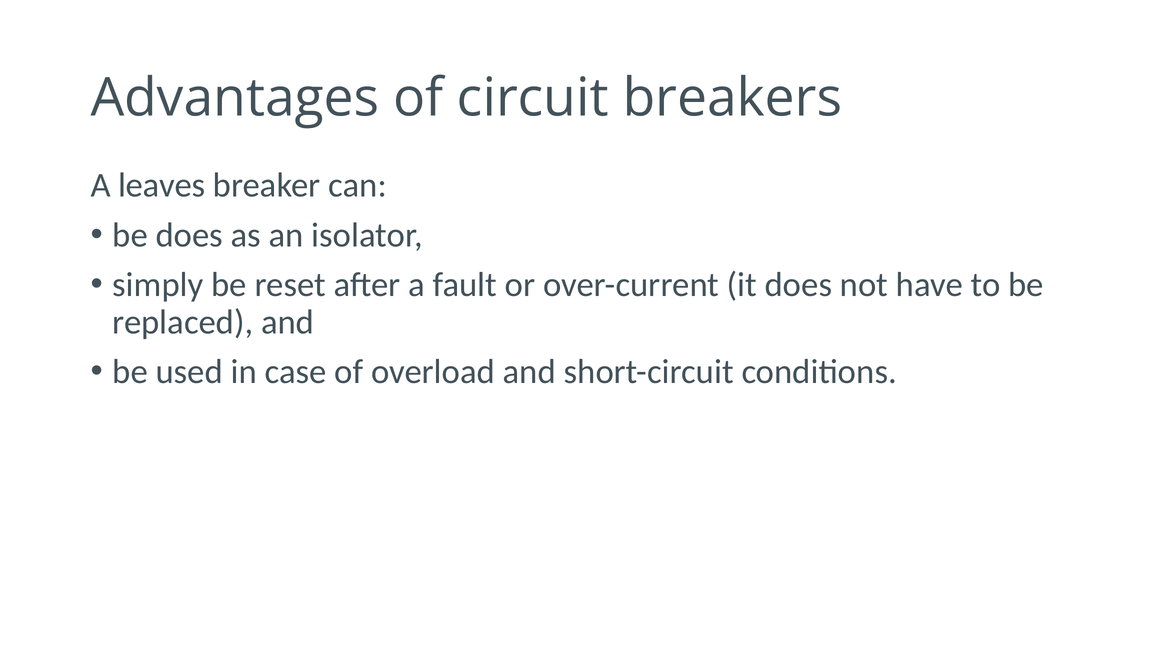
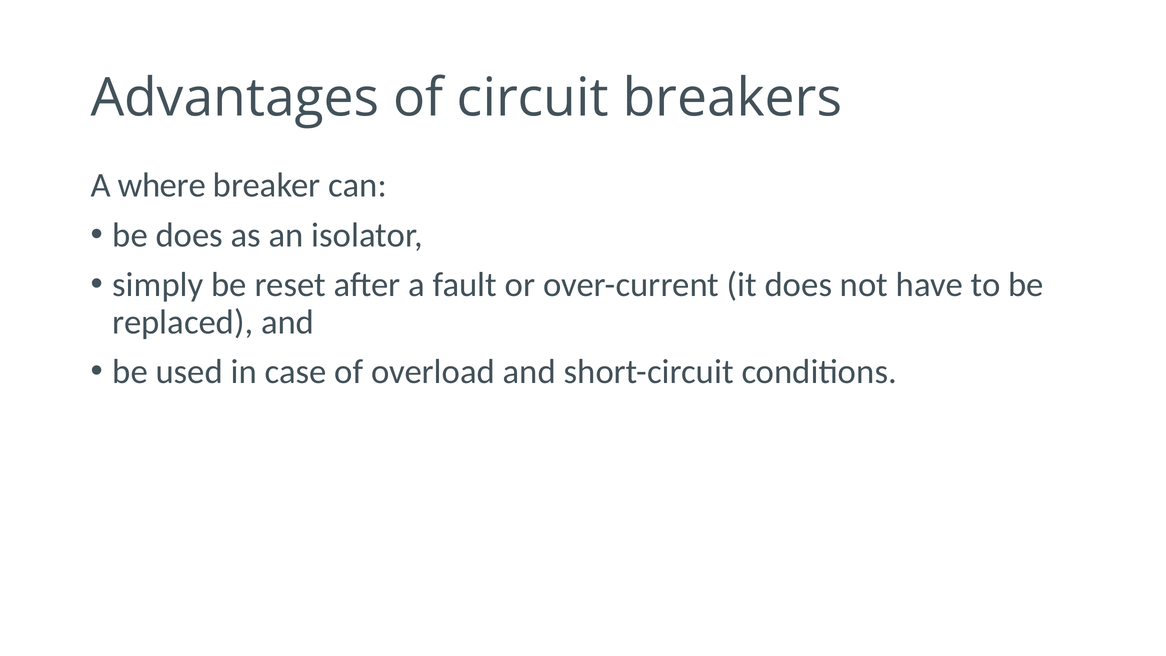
leaves: leaves -> where
